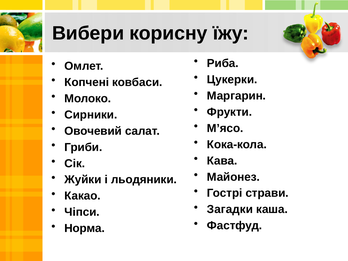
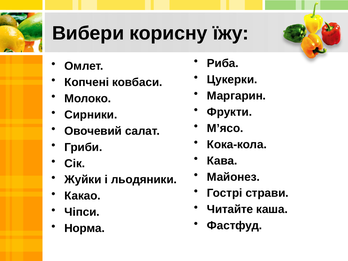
Загадки: Загадки -> Читайте
